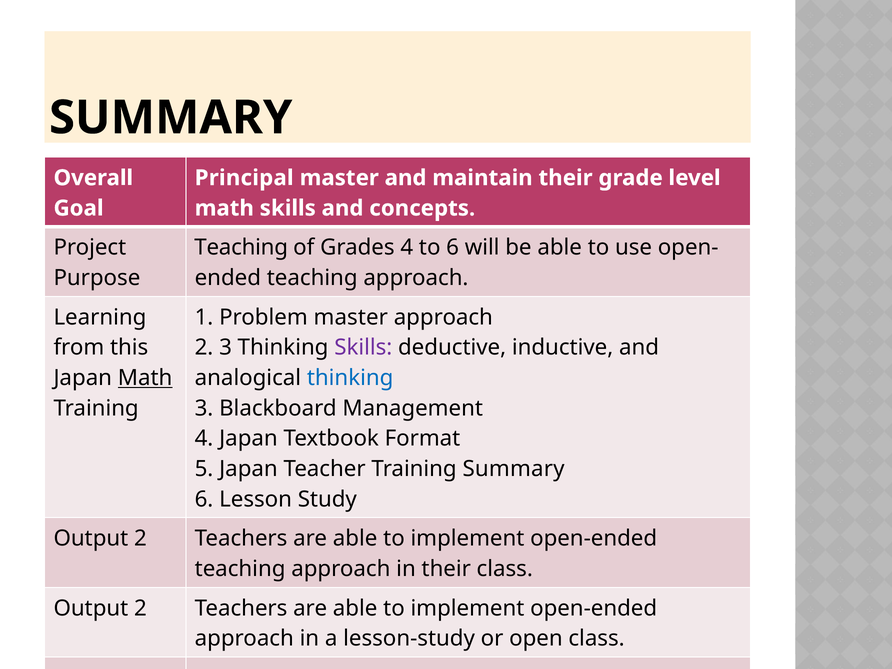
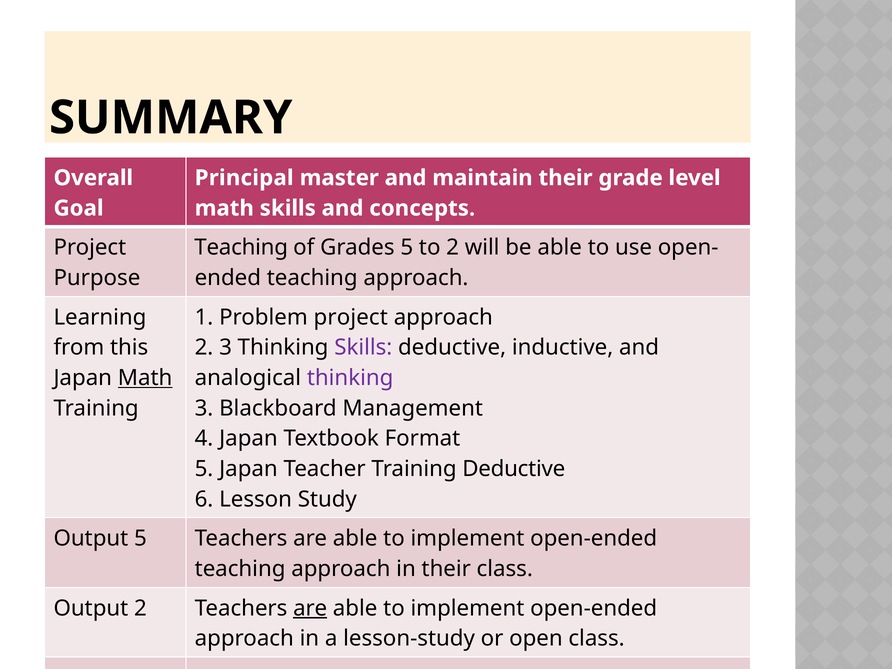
Grades 4: 4 -> 5
to 6: 6 -> 2
Problem master: master -> project
thinking at (350, 378) colour: blue -> purple
Training Summary: Summary -> Deductive
2 at (140, 539): 2 -> 5
are at (310, 608) underline: none -> present
